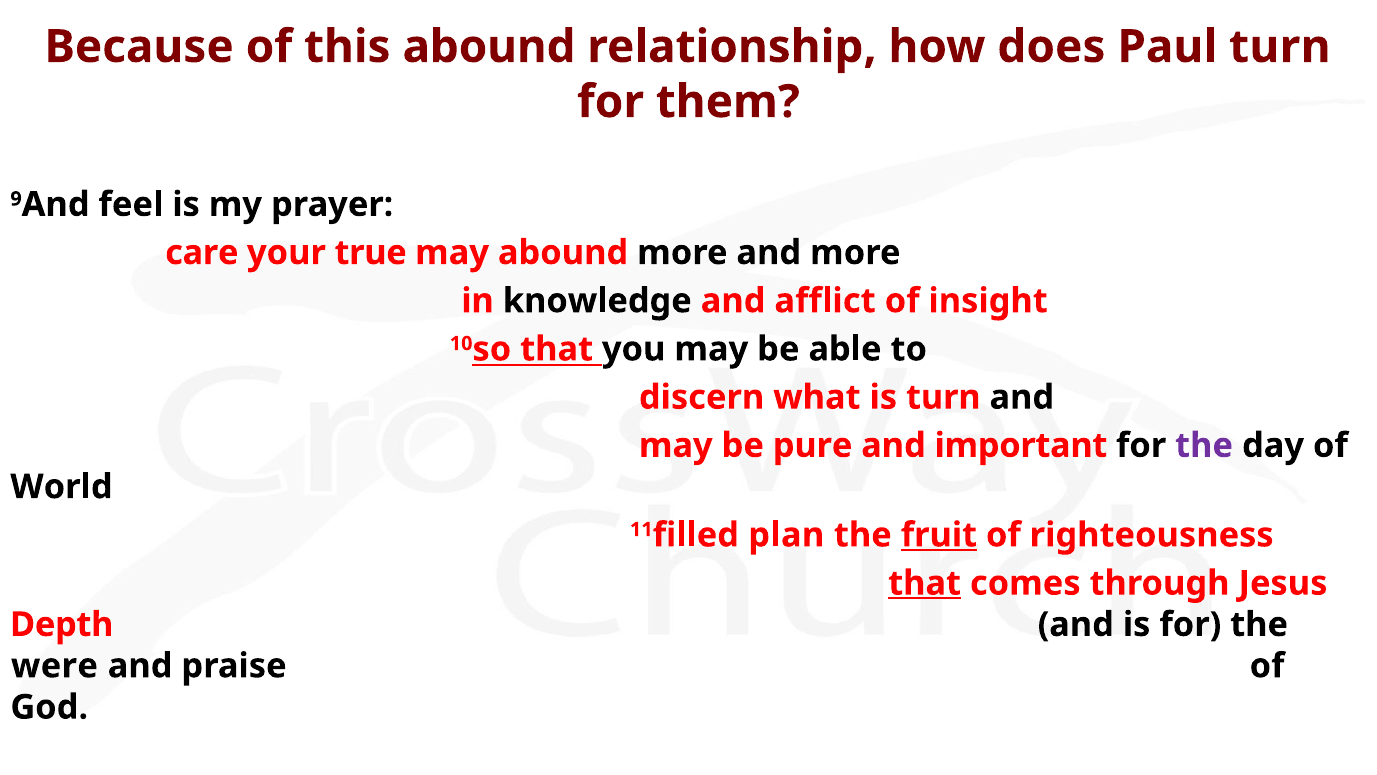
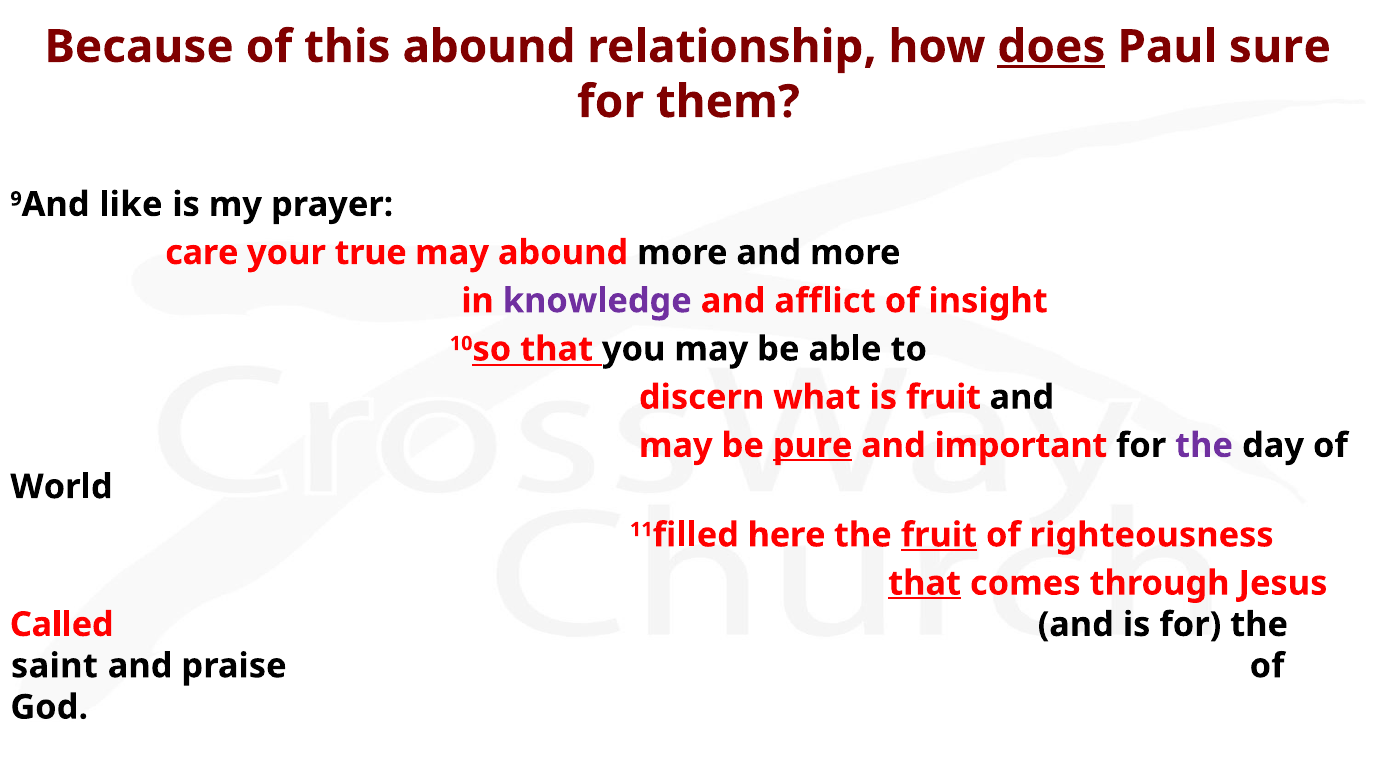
does underline: none -> present
Paul turn: turn -> sure
feel: feel -> like
knowledge colour: black -> purple
is turn: turn -> fruit
pure underline: none -> present
plan: plan -> here
Depth: Depth -> Called
were: were -> saint
